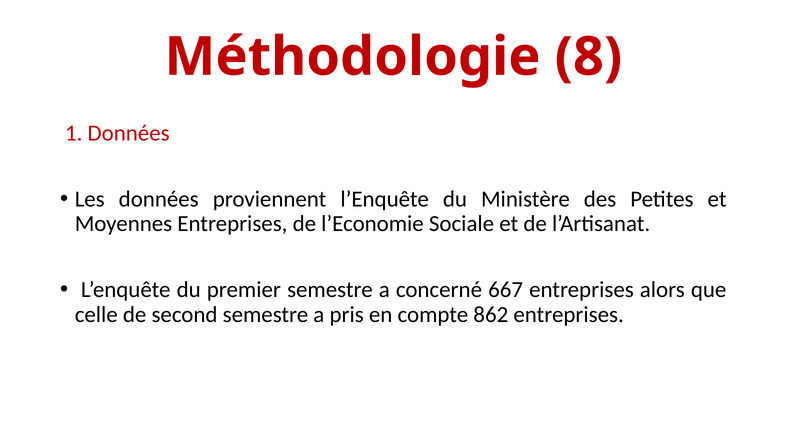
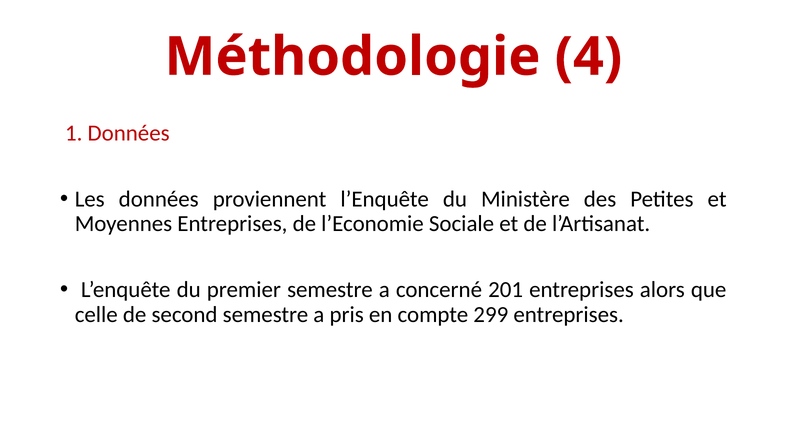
8: 8 -> 4
667: 667 -> 201
862: 862 -> 299
